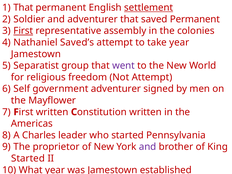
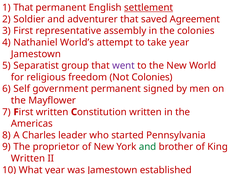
saved Permanent: Permanent -> Agreement
First underline: present -> none
Saved’s: Saved’s -> World’s
Not Attempt: Attempt -> Colonies
government adventurer: adventurer -> permanent
and at (148, 147) colour: purple -> green
Started at (28, 158): Started -> Written
